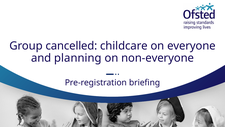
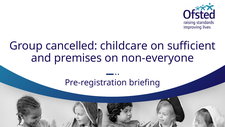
everyone: everyone -> sufficient
planning: planning -> premises
